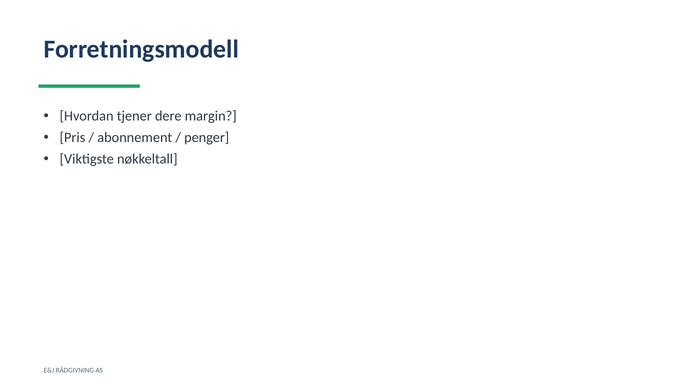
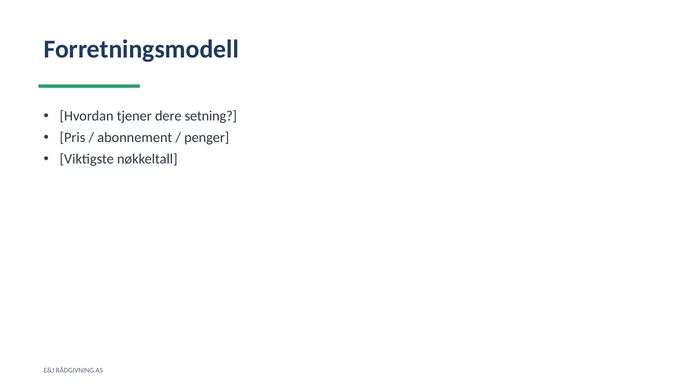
margin: margin -> setning
